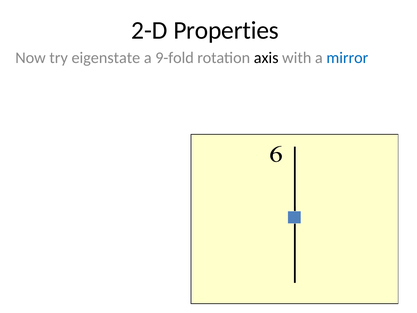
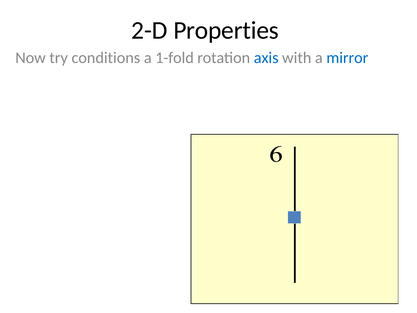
eigenstate: eigenstate -> conditions
9-fold: 9-fold -> 1-fold
axis colour: black -> blue
